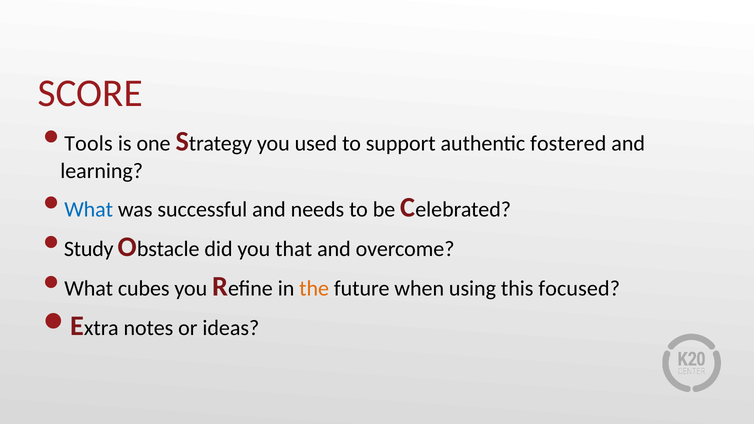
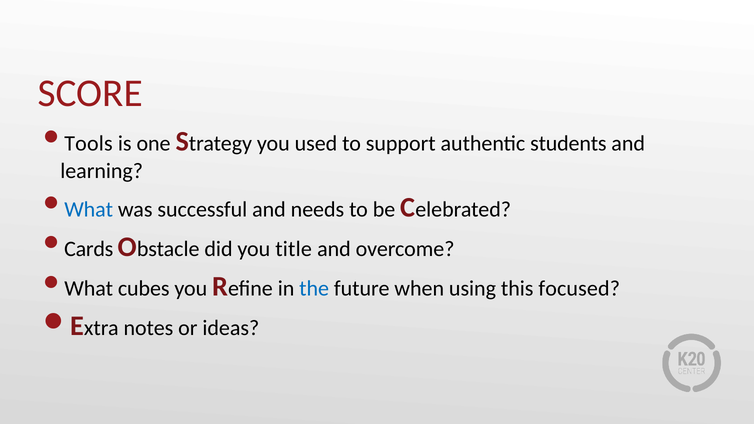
fostered: fostered -> students
Study: Study -> Cards
that: that -> title
the colour: orange -> blue
